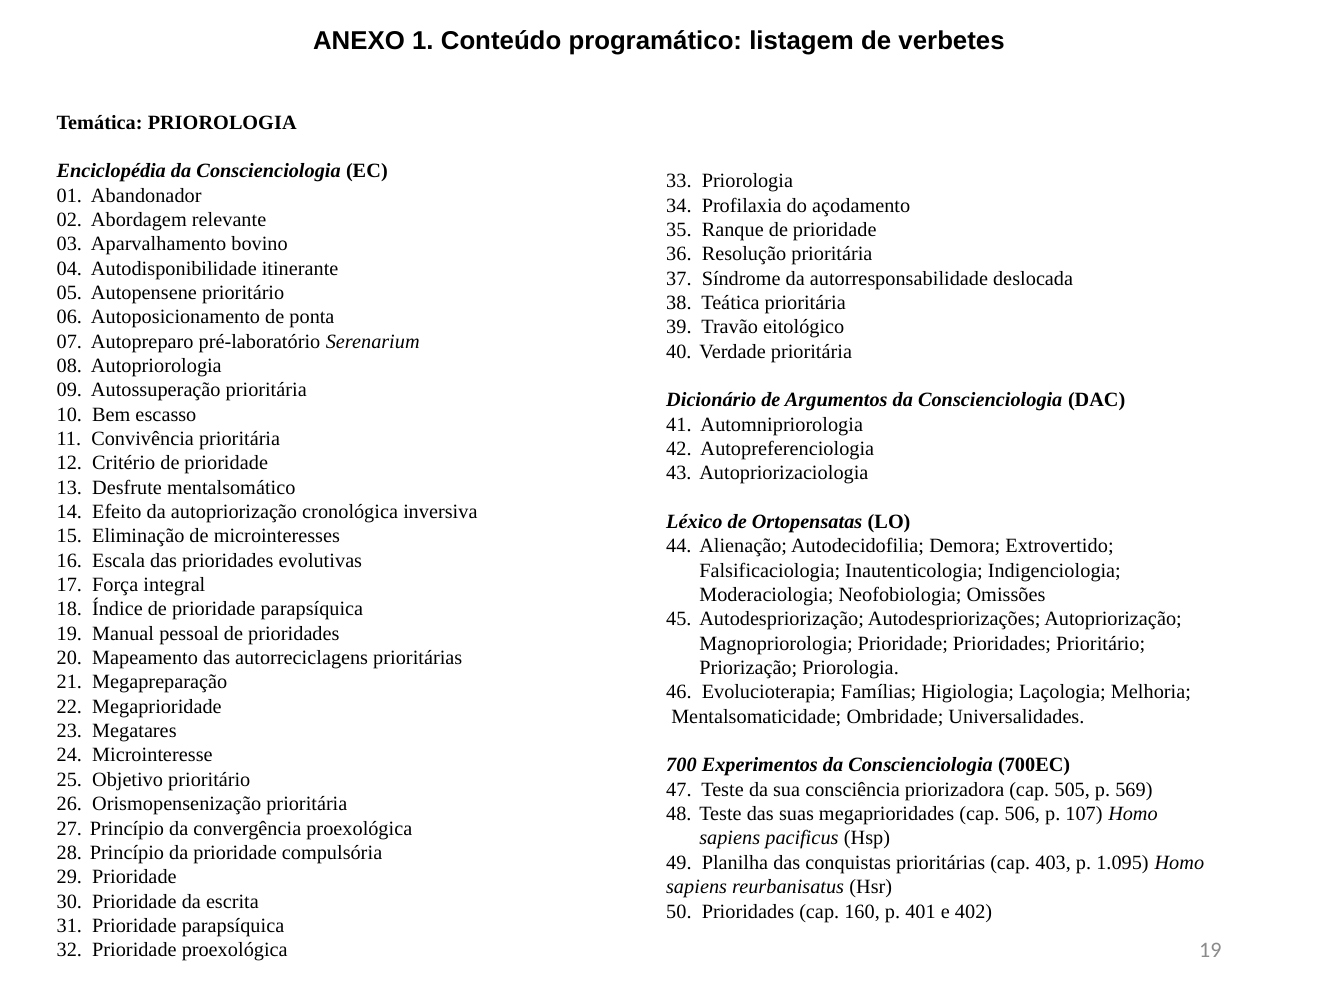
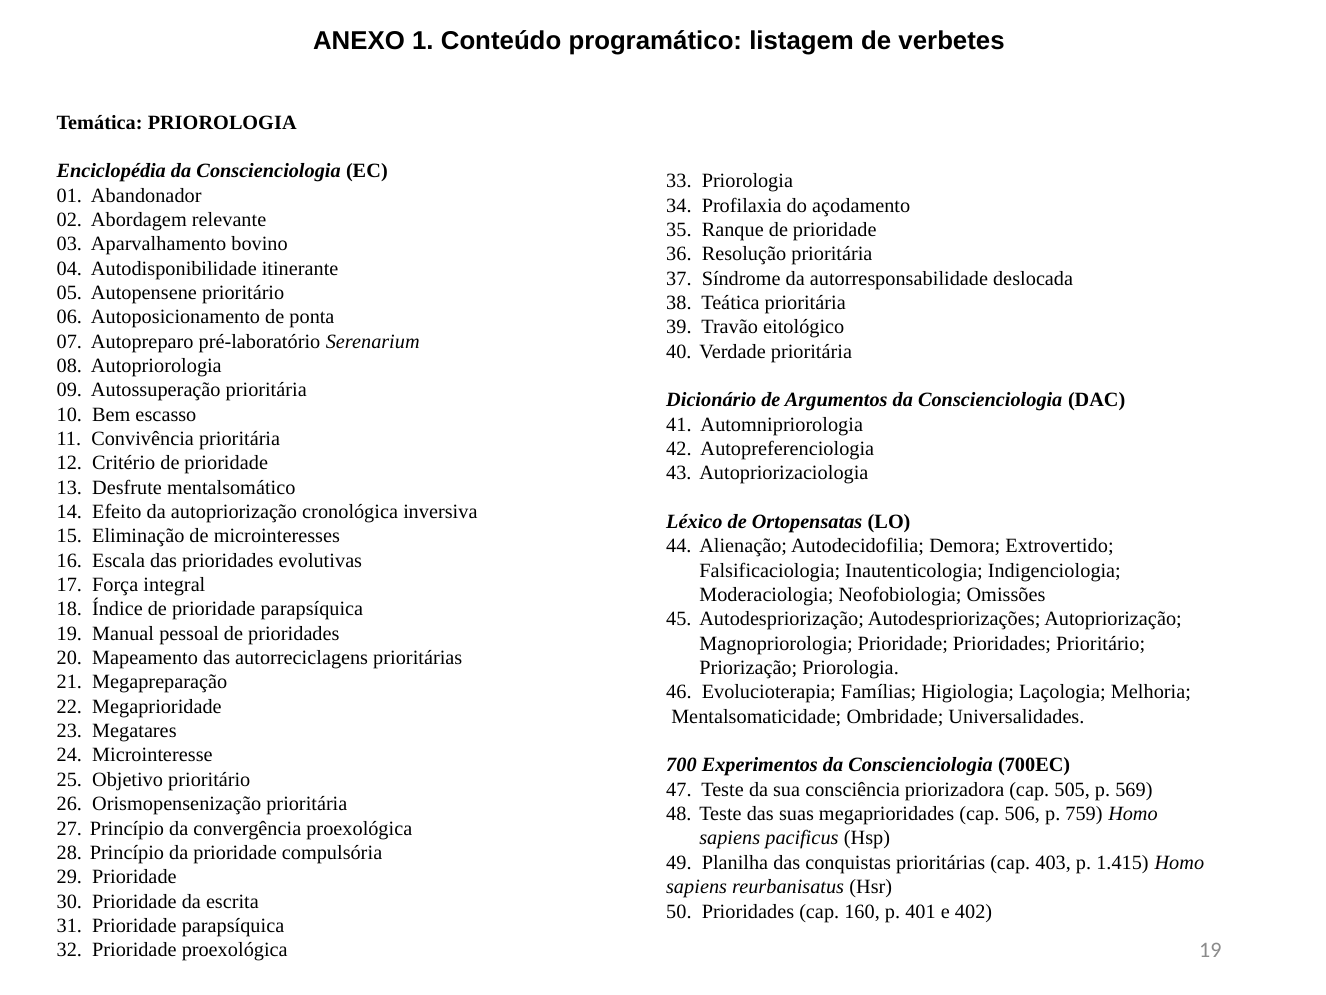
107: 107 -> 759
1.095: 1.095 -> 1.415
